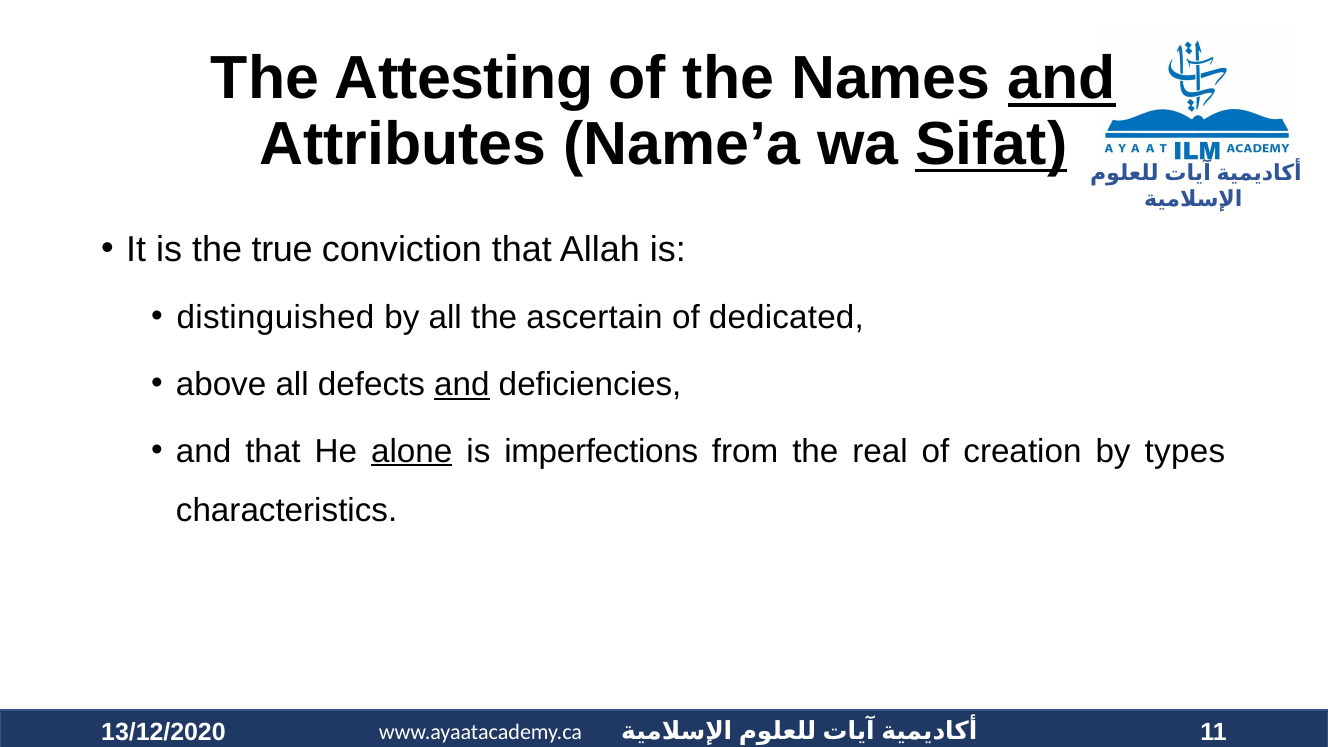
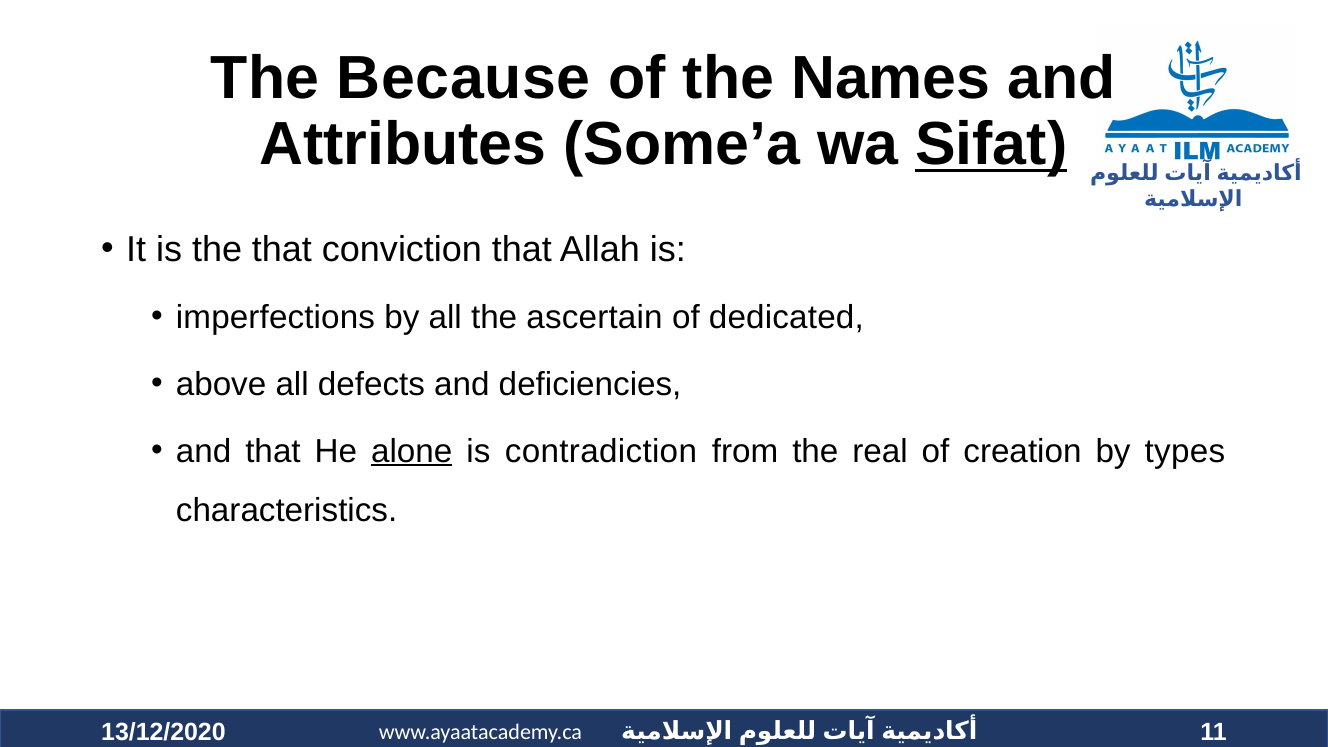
Attesting: Attesting -> Because
and at (1062, 79) underline: present -> none
Name’a: Name’a -> Some’a
the true: true -> that
distinguished: distinguished -> imperfections
and at (462, 384) underline: present -> none
imperfections: imperfections -> contradiction
